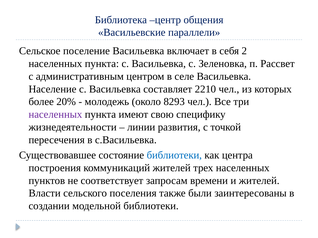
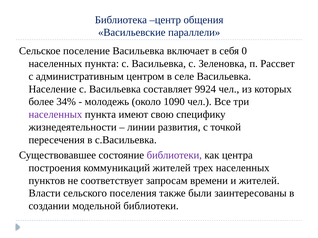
2: 2 -> 0
2210: 2210 -> 9924
20%: 20% -> 34%
8293: 8293 -> 1090
библиотеки at (174, 155) colour: blue -> purple
